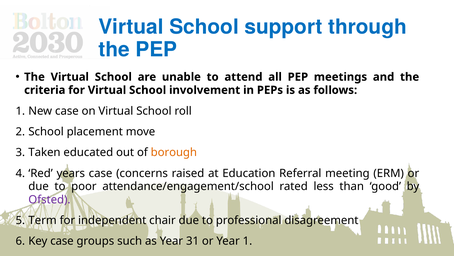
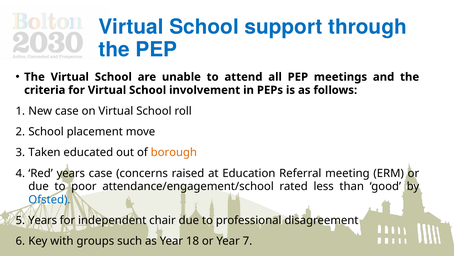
Ofsted colour: purple -> blue
Term at (43, 220): Term -> Years
Key case: case -> with
31: 31 -> 18
Year 1: 1 -> 7
